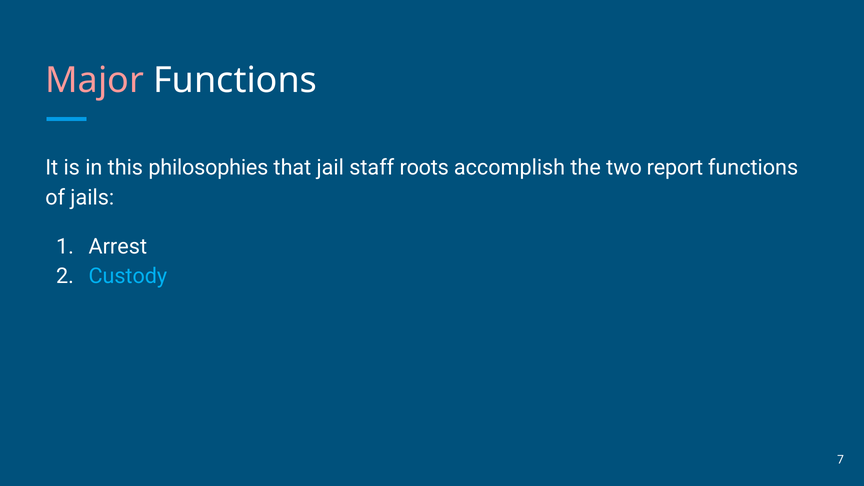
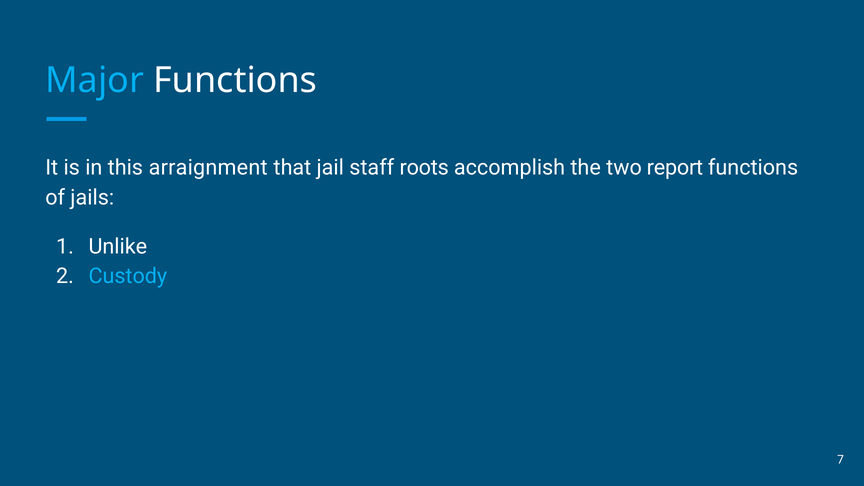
Major colour: pink -> light blue
philosophies: philosophies -> arraignment
Arrest: Arrest -> Unlike
